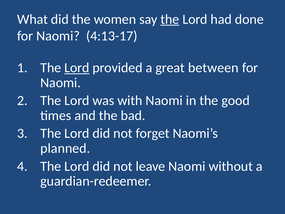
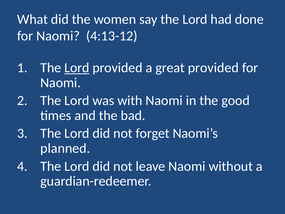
the at (170, 19) underline: present -> none
4:13-17: 4:13-17 -> 4:13-12
great between: between -> provided
